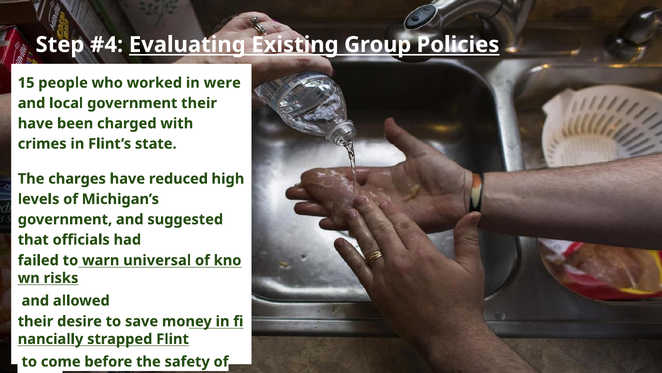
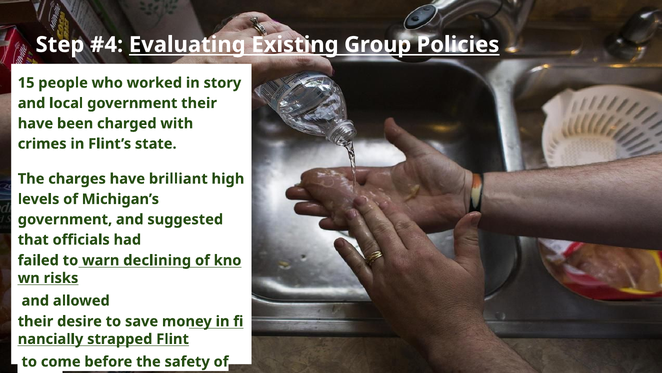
were: were -> story
reduced: reduced -> brilliant
universal: universal -> declining
